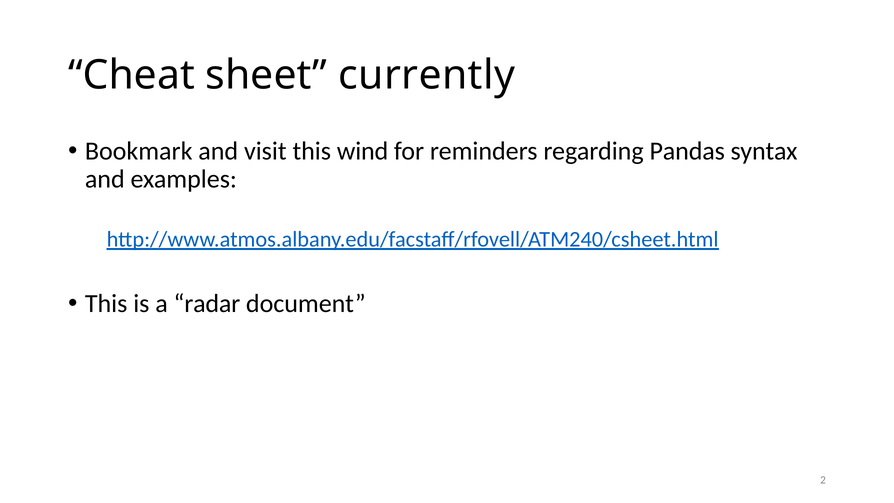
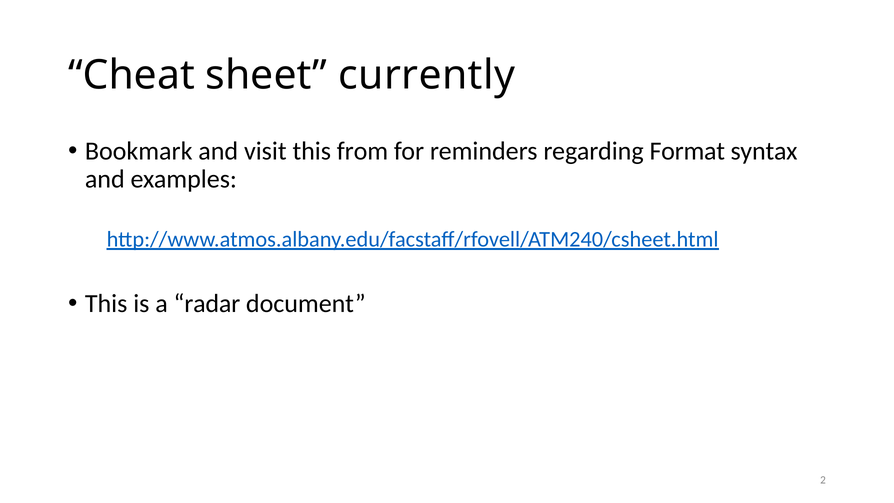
wind: wind -> from
Pandas: Pandas -> Format
